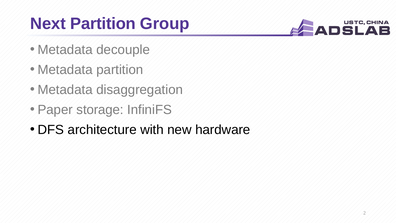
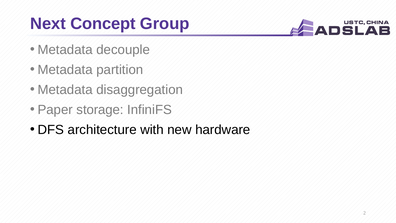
Next Partition: Partition -> Concept
